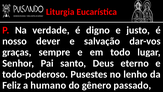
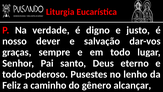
humano: humano -> caminho
passado: passado -> alcançar
